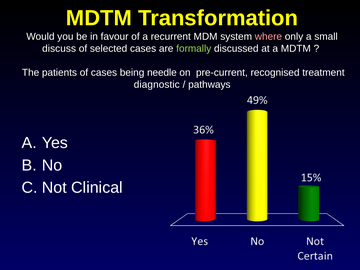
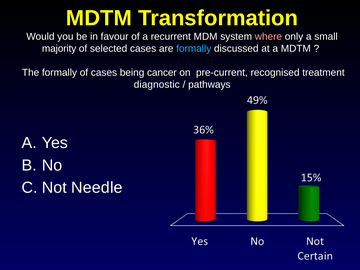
discuss: discuss -> majority
formally at (194, 48) colour: light green -> light blue
The patients: patients -> formally
needle: needle -> cancer
Clinical: Clinical -> Needle
